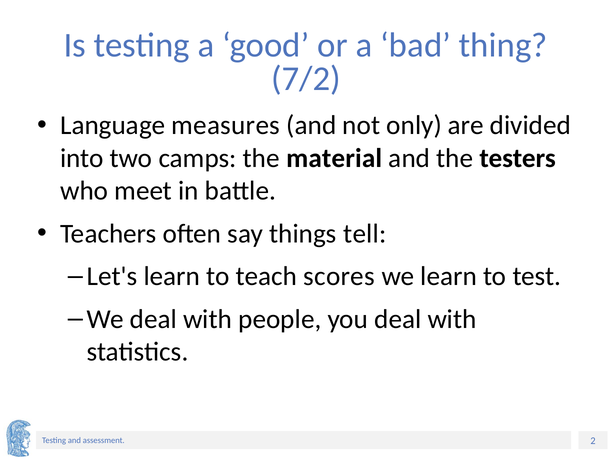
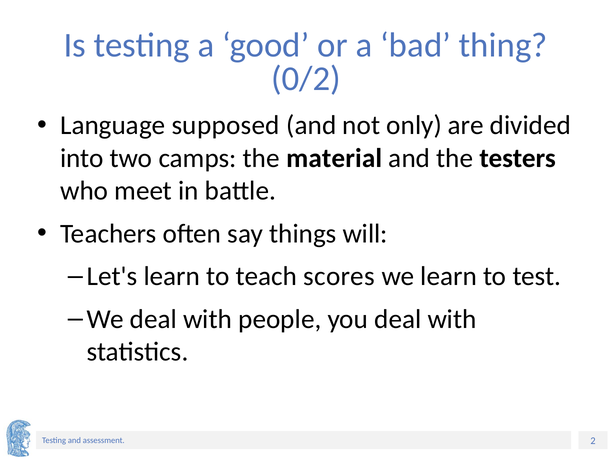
7/2: 7/2 -> 0/2
measures: measures -> supposed
tell: tell -> will
